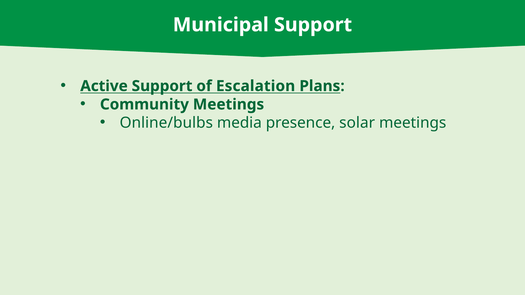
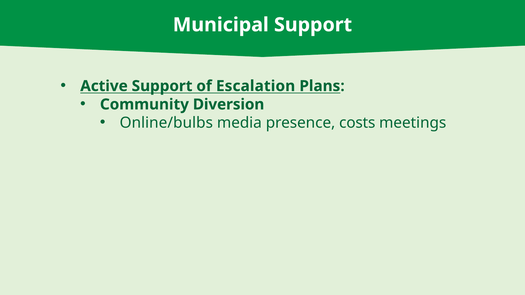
Community Meetings: Meetings -> Diversion
solar: solar -> costs
